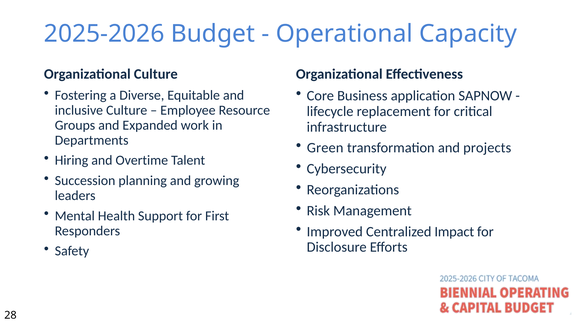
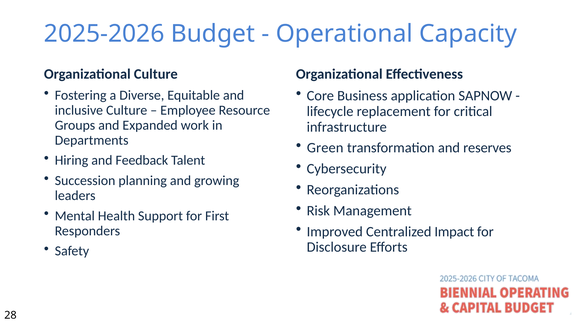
projects: projects -> reserves
Overtime: Overtime -> Feedback
